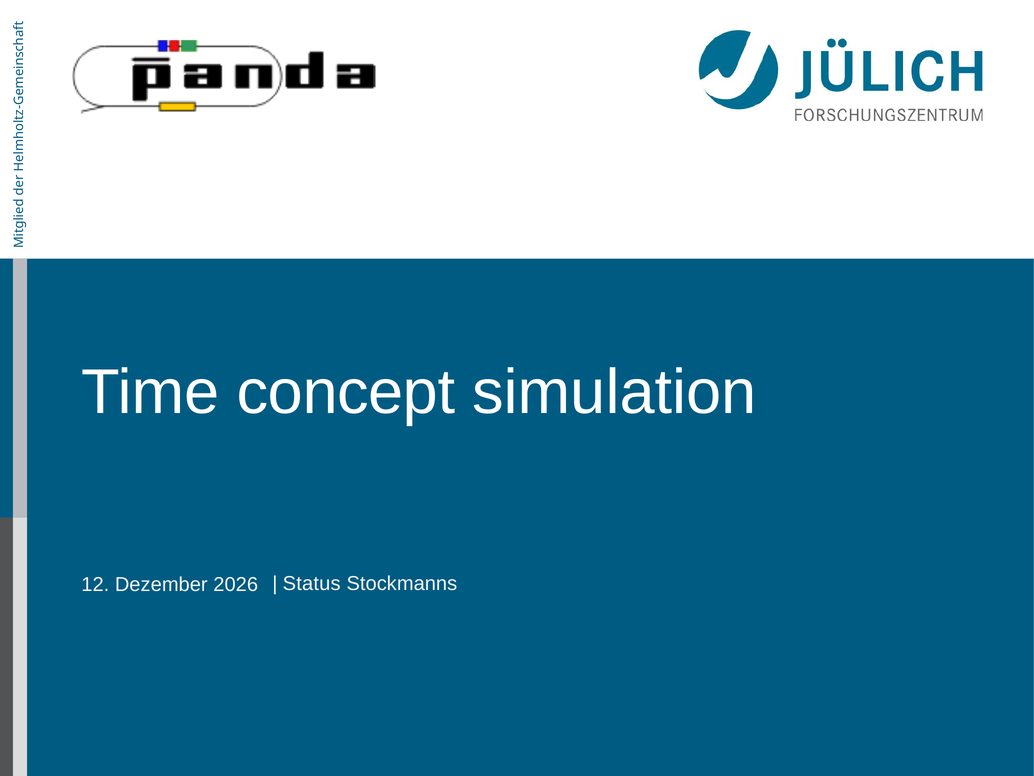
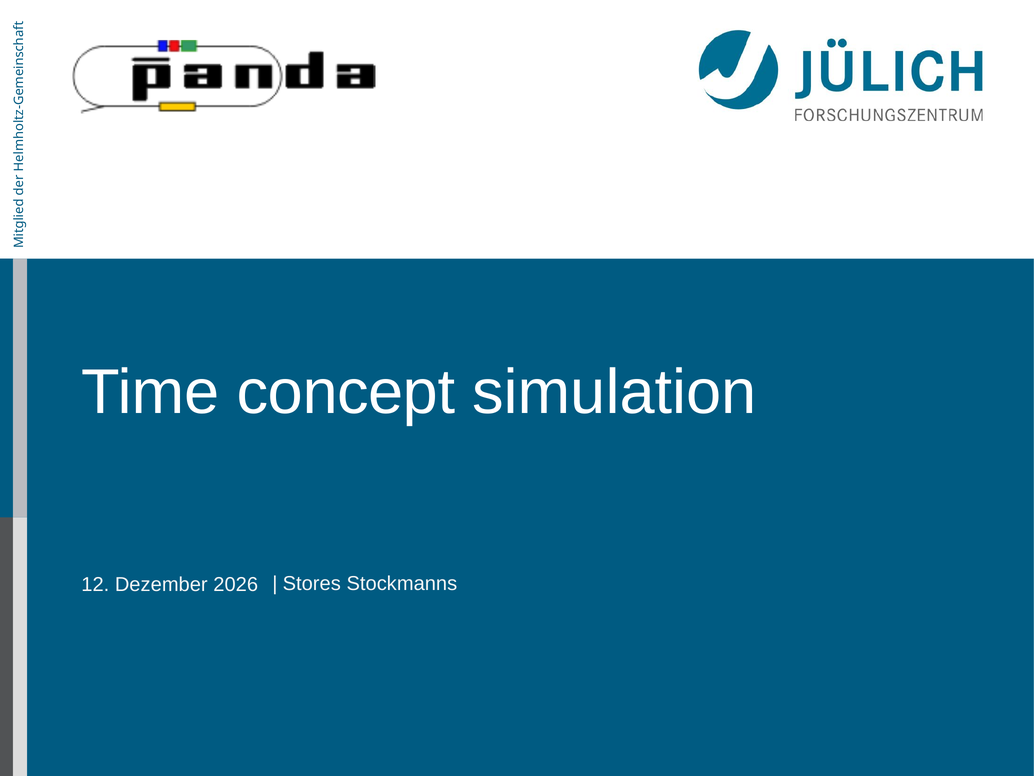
Status: Status -> Stores
